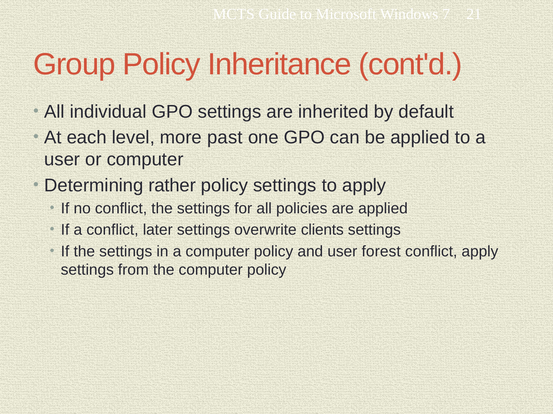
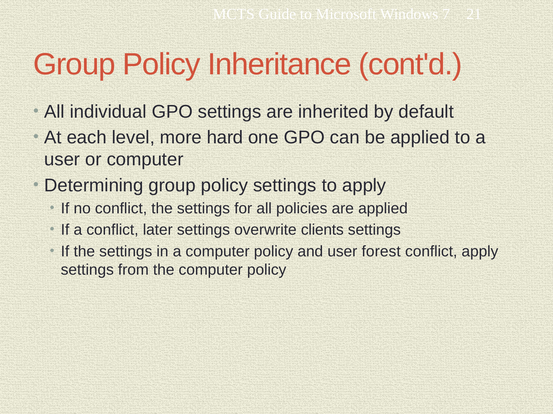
past: past -> hard
Determining rather: rather -> group
